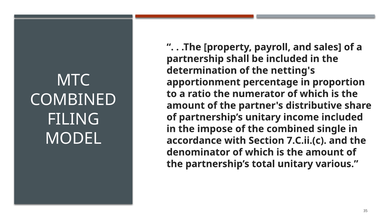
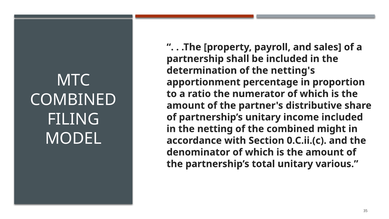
impose: impose -> netting
single: single -> might
7.C.ii.(c: 7.C.ii.(c -> 0.C.ii.(c
